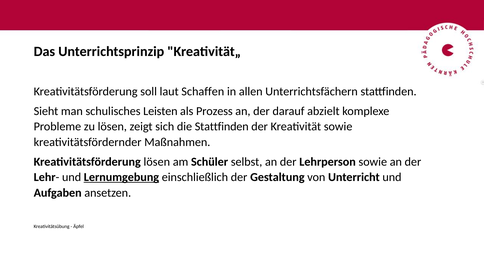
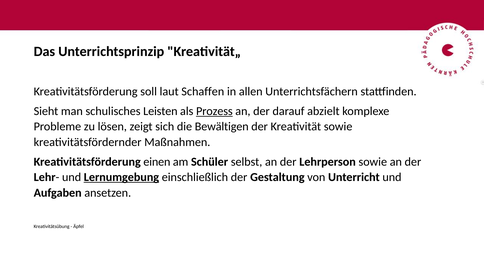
Prozess underline: none -> present
die Stattfinden: Stattfinden -> Bewältigen
Kreativitätsförderung lösen: lösen -> einen
